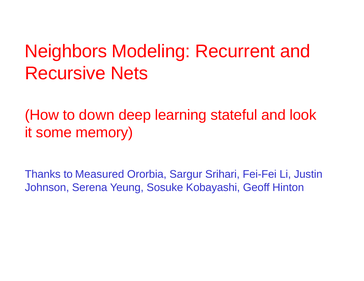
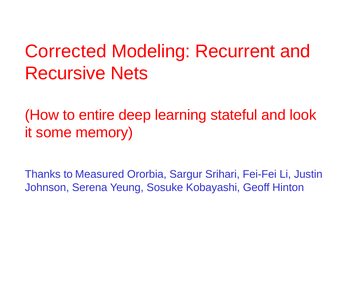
Neighbors: Neighbors -> Corrected
down: down -> entire
